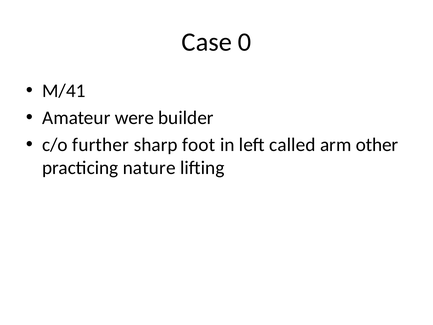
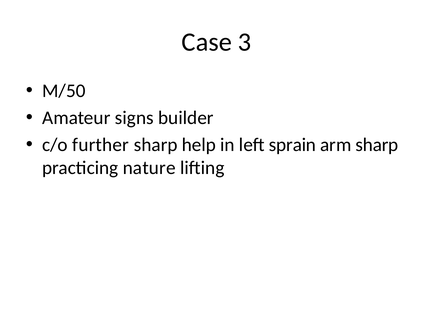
0: 0 -> 3
M/41: M/41 -> M/50
were: were -> signs
foot: foot -> help
called: called -> sprain
arm other: other -> sharp
